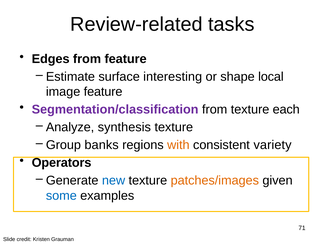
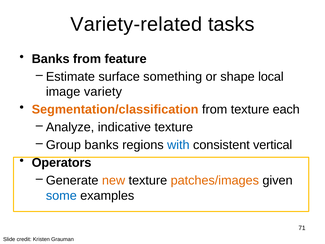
Review-related: Review-related -> Variety-related
Edges at (51, 59): Edges -> Banks
interesting: interesting -> something
image feature: feature -> variety
Segmentation/classification colour: purple -> orange
synthesis: synthesis -> indicative
with colour: orange -> blue
variety: variety -> vertical
new colour: blue -> orange
